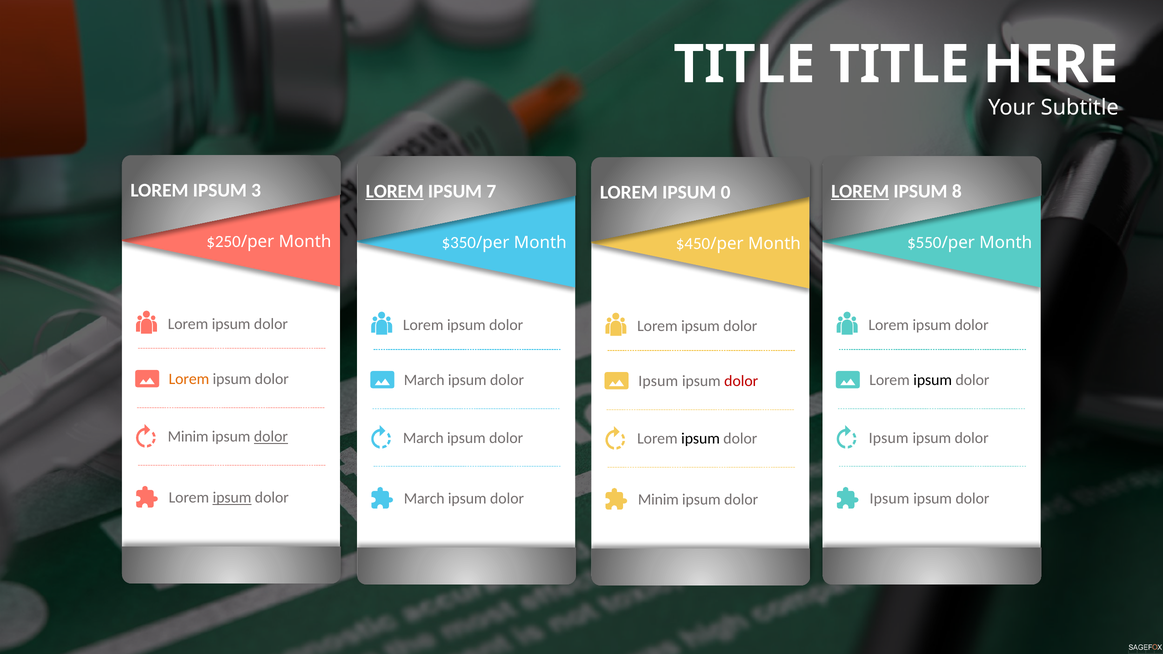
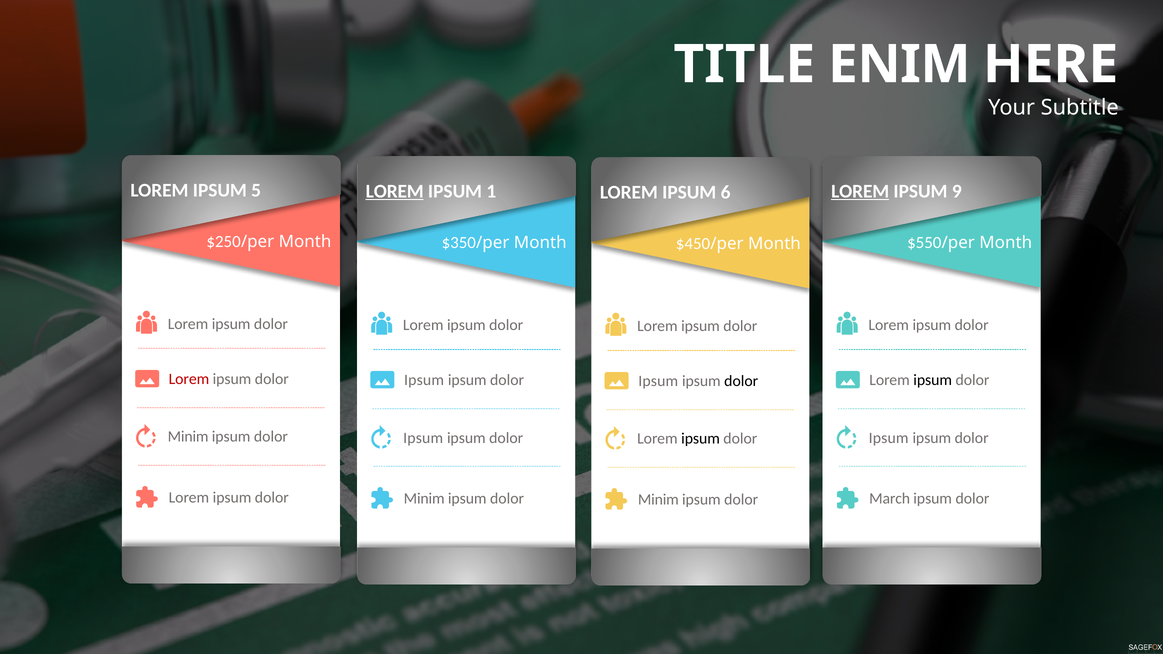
TITLE TITLE: TITLE -> ENIM
3: 3 -> 5
7: 7 -> 1
8: 8 -> 9
0: 0 -> 6
Lorem at (189, 379) colour: orange -> red
March at (424, 380): March -> Ipsum
dolor at (741, 381) colour: red -> black
dolor at (271, 437) underline: present -> none
March at (423, 438): March -> Ipsum
ipsum at (232, 498) underline: present -> none
March at (424, 499): March -> Minim
Ipsum at (889, 499): Ipsum -> March
